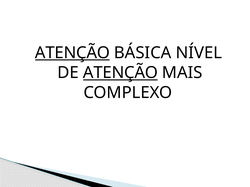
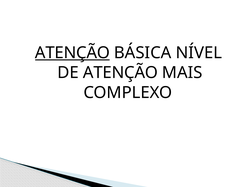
ATENÇÃO at (120, 73) underline: present -> none
